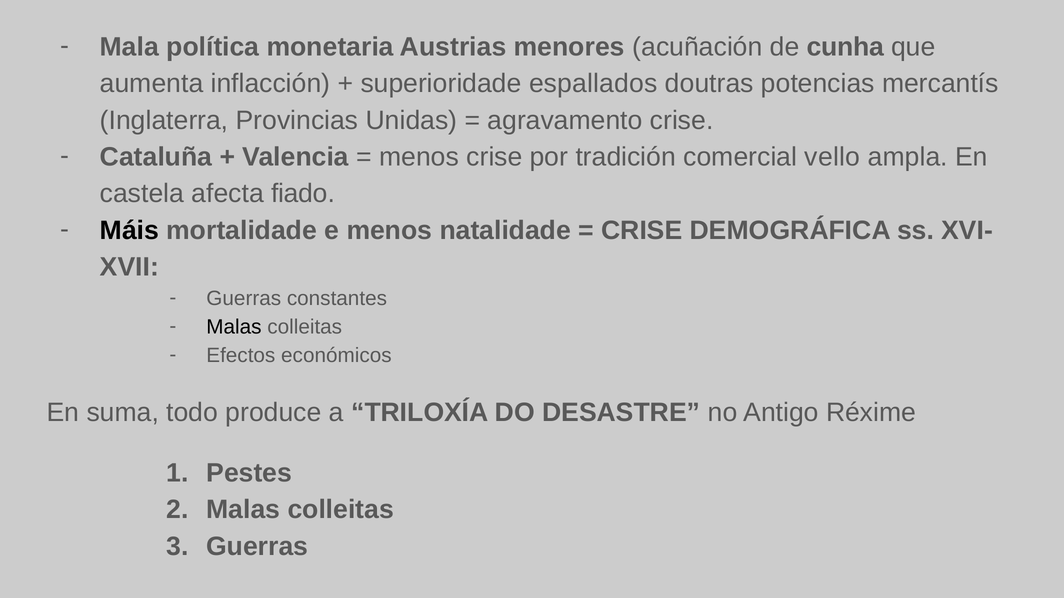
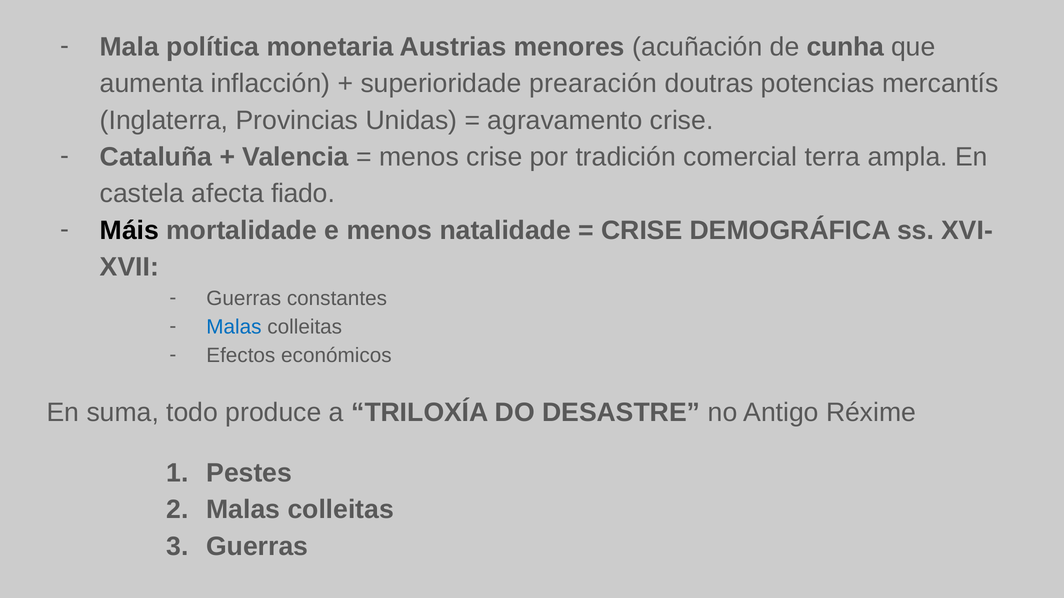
espallados: espallados -> prearación
vello: vello -> terra
Malas at (234, 327) colour: black -> blue
